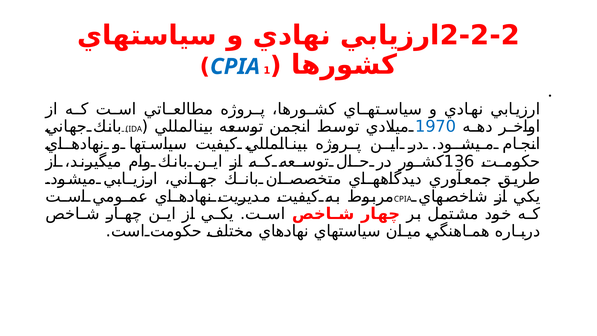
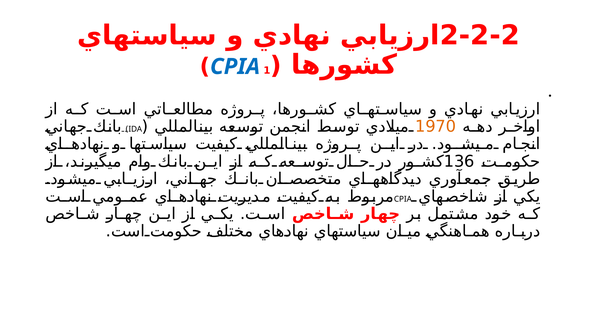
1970 colour: blue -> orange
